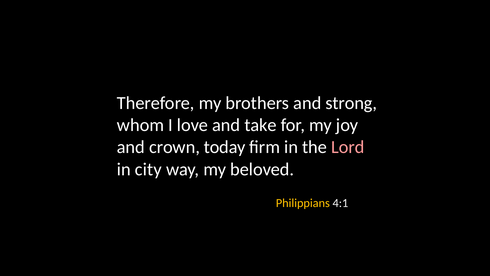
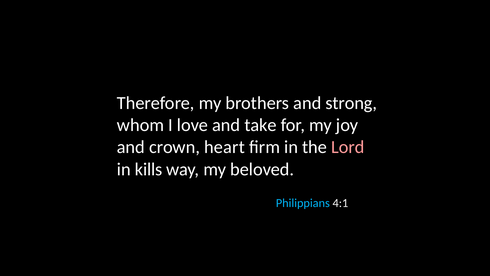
today: today -> heart
city: city -> kills
Philippians colour: yellow -> light blue
